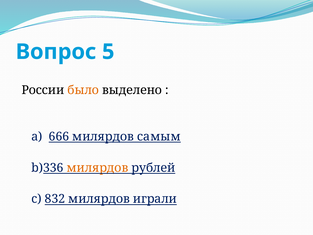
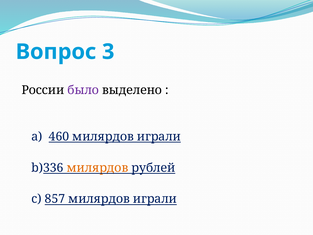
5: 5 -> 3
было colour: orange -> purple
666: 666 -> 460
самым at (159, 136): самым -> играли
832: 832 -> 857
